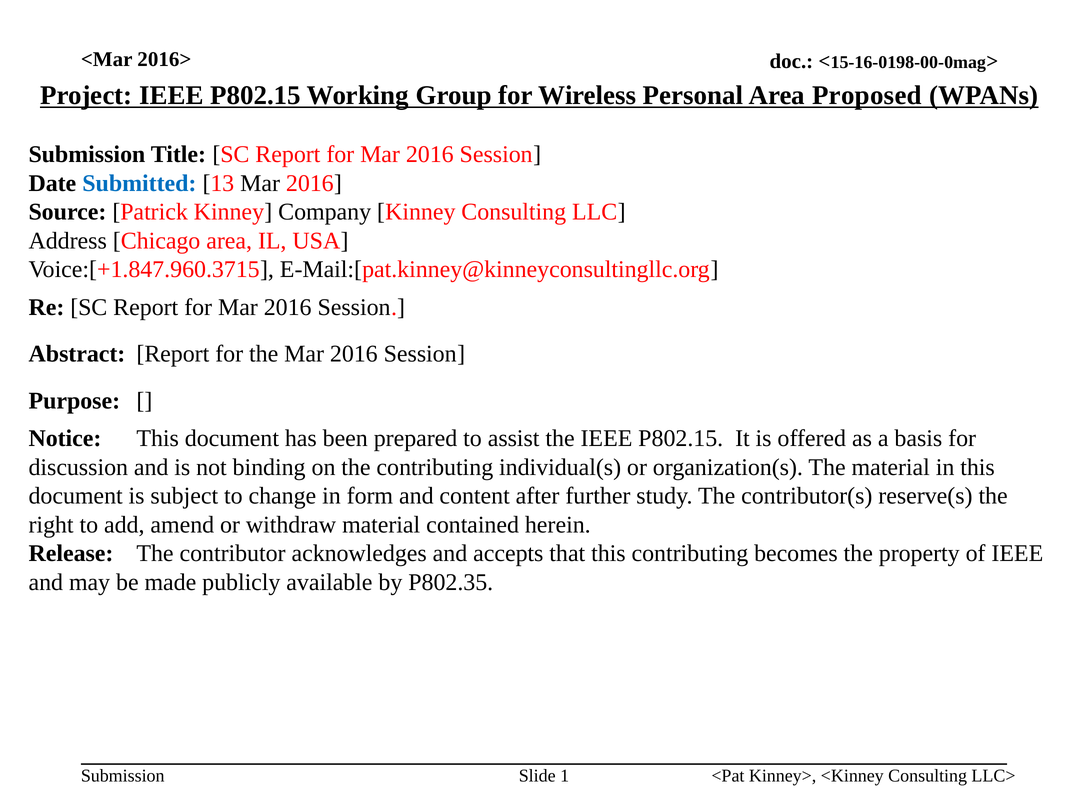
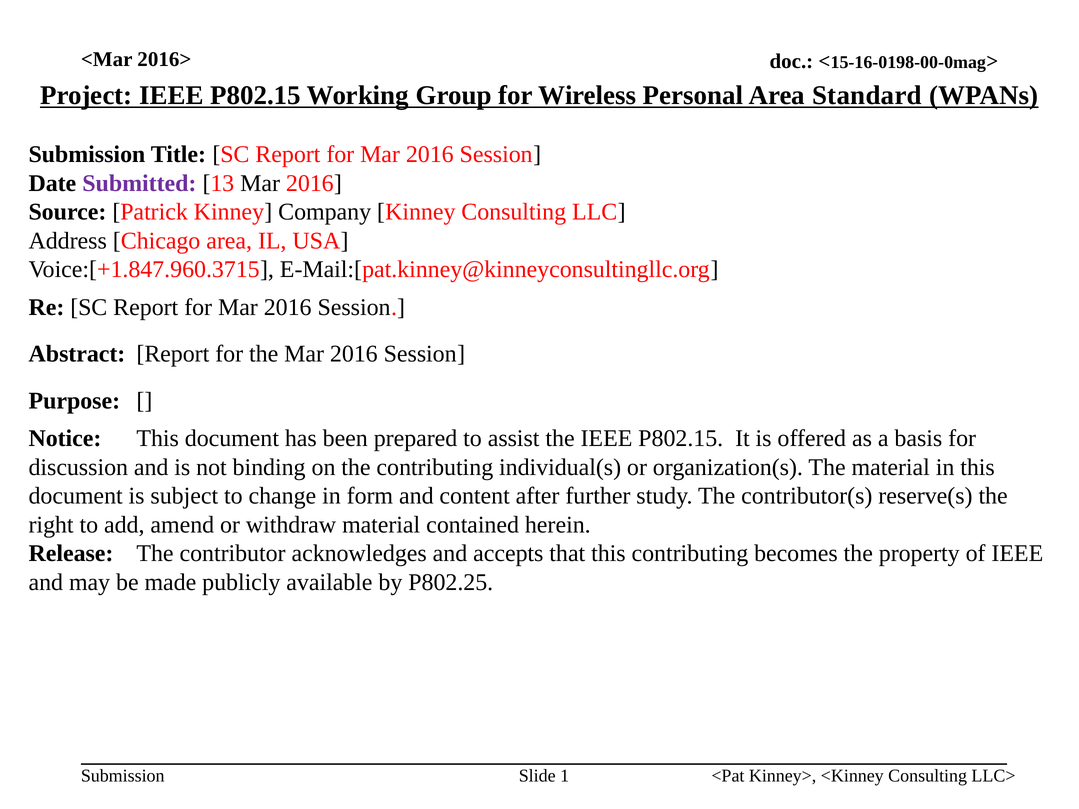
Proposed: Proposed -> Standard
Submitted colour: blue -> purple
P802.35: P802.35 -> P802.25
